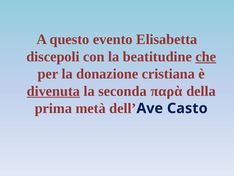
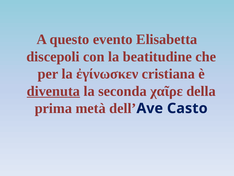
che underline: present -> none
donazione: donazione -> ἐγίνωσκεν
παρὰ: παρὰ -> χαῖρε
